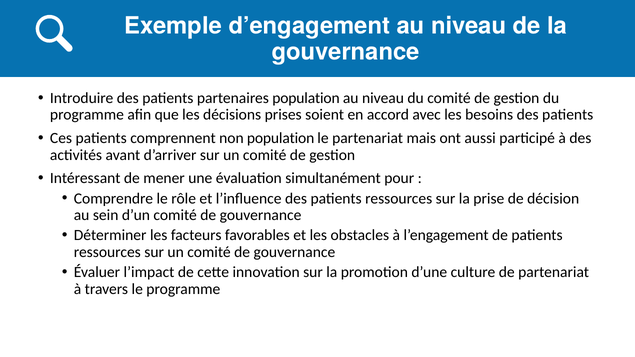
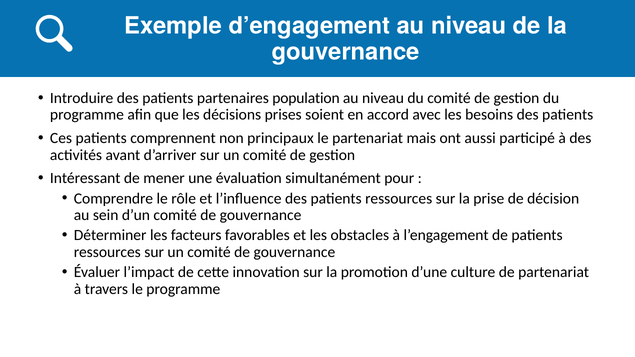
non population: population -> principaux
